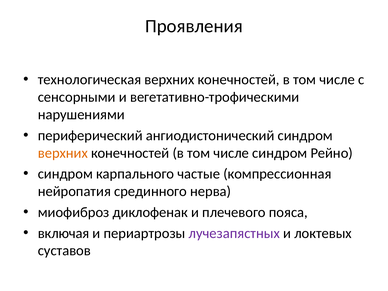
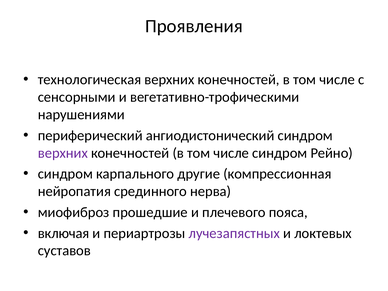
верхних at (63, 153) colour: orange -> purple
частые: частые -> другие
диклофенак: диклофенак -> прошедшие
